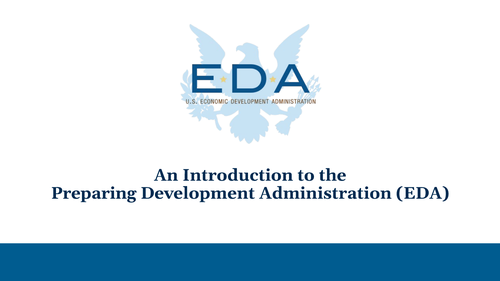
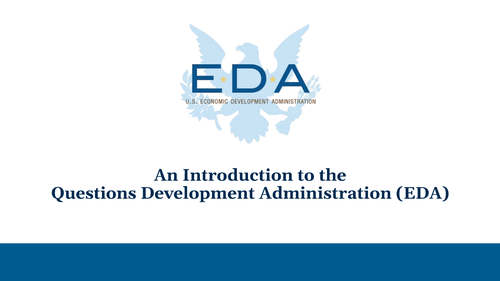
Preparing: Preparing -> Questions
